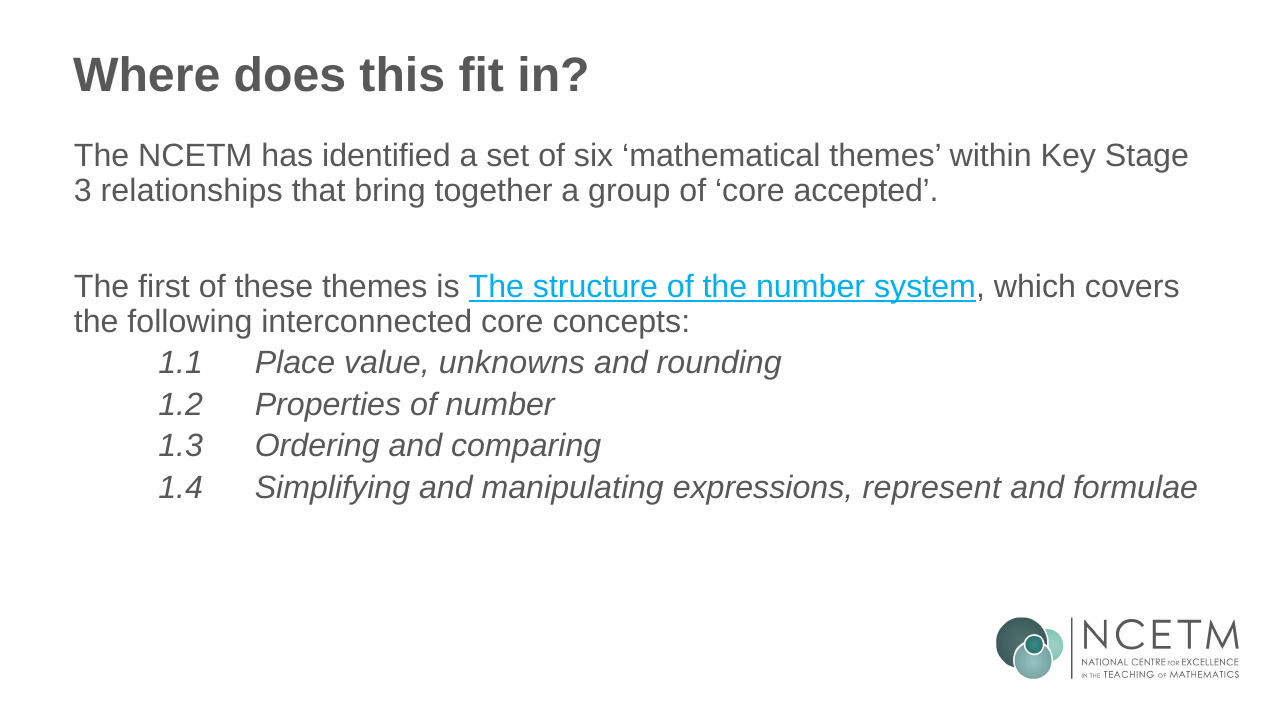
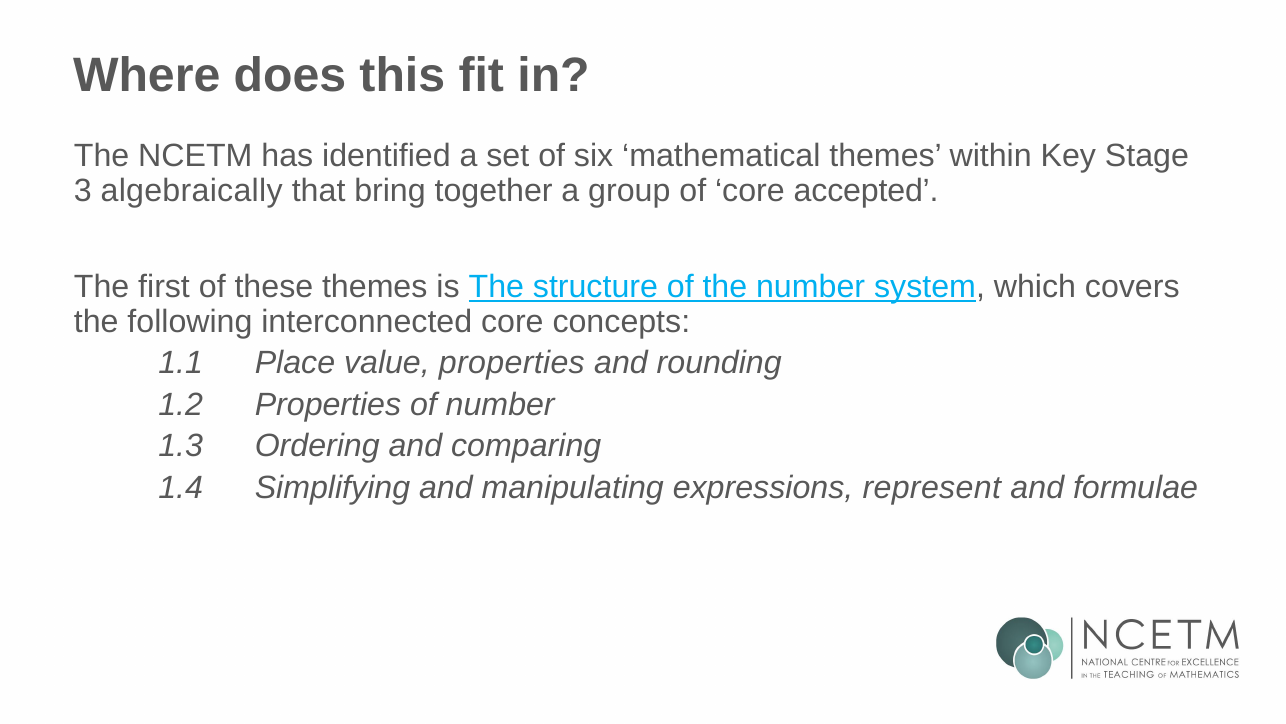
relationships: relationships -> algebraically
value unknowns: unknowns -> properties
